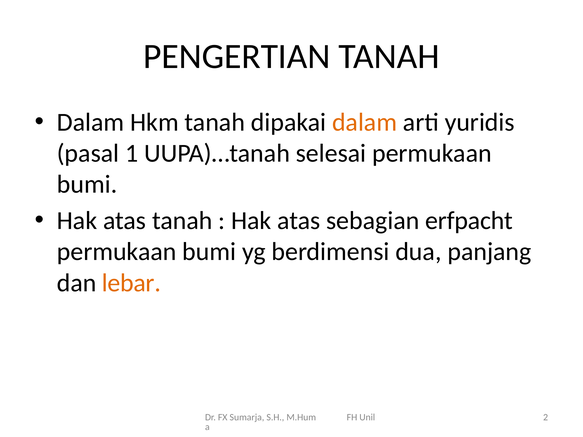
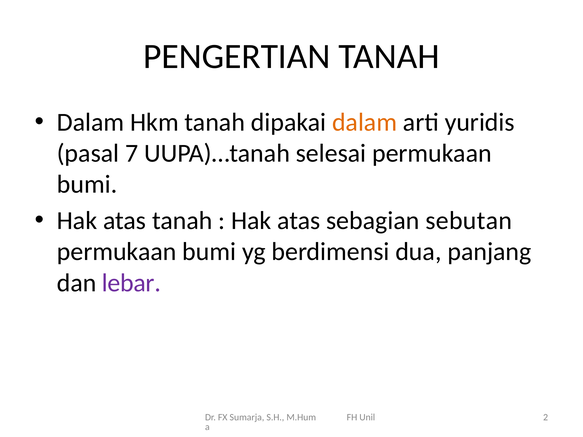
1: 1 -> 7
erfpacht: erfpacht -> sebutan
lebar colour: orange -> purple
